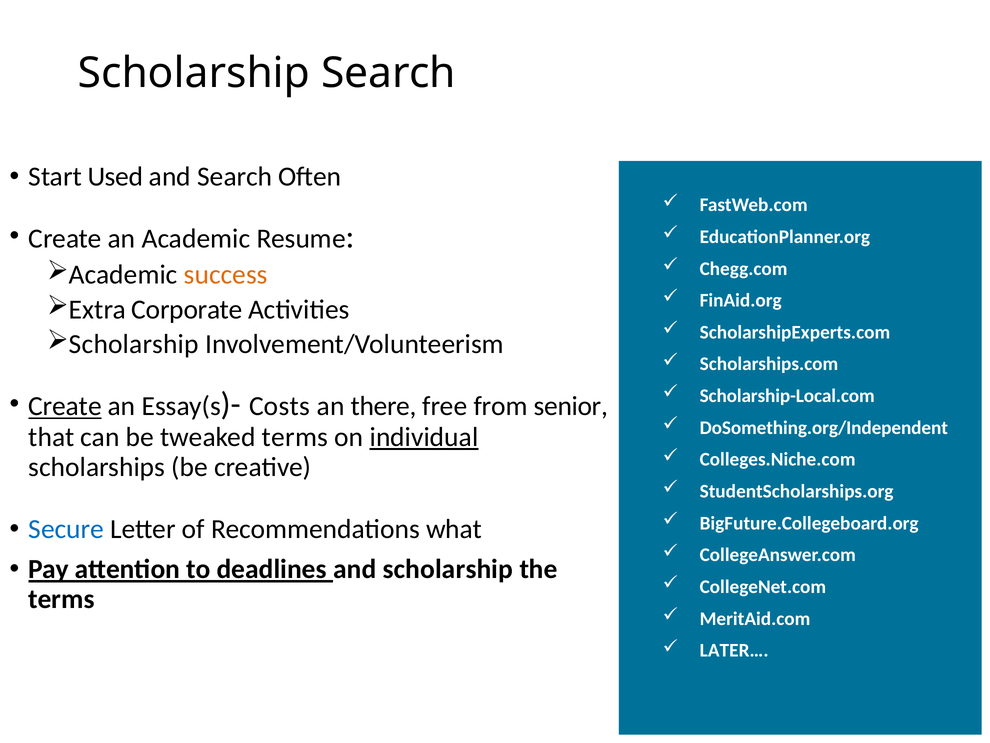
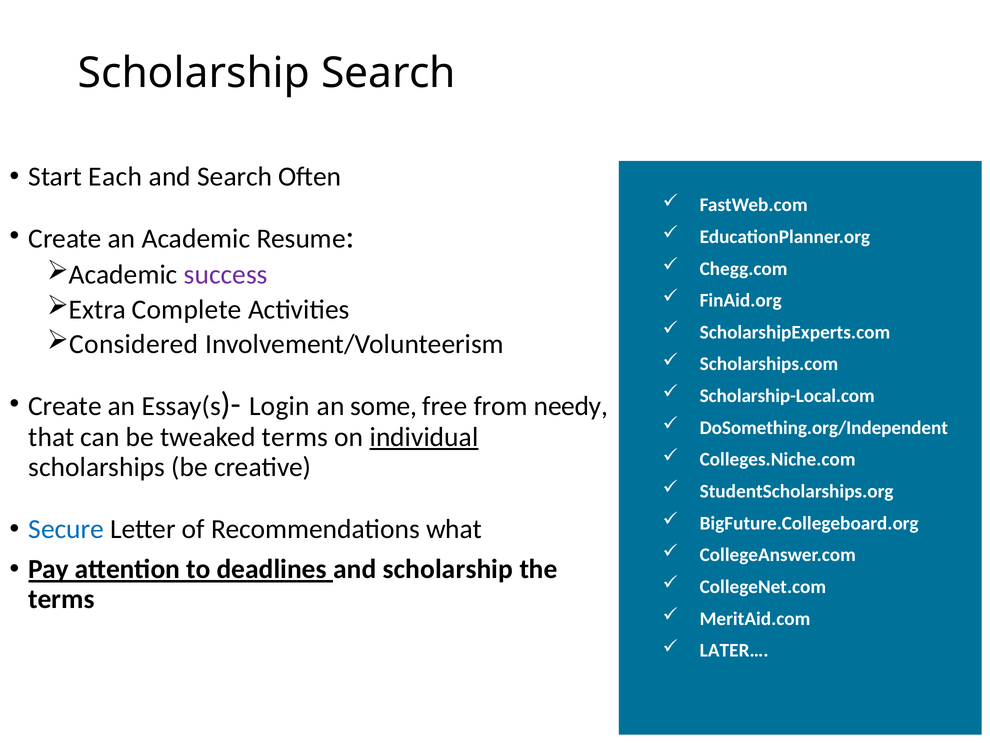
Used: Used -> Each
success colour: orange -> purple
Corporate: Corporate -> Complete
Scholarship at (134, 344): Scholarship -> Considered
Create at (65, 406) underline: present -> none
Costs: Costs -> Login
there: there -> some
senior: senior -> needy
